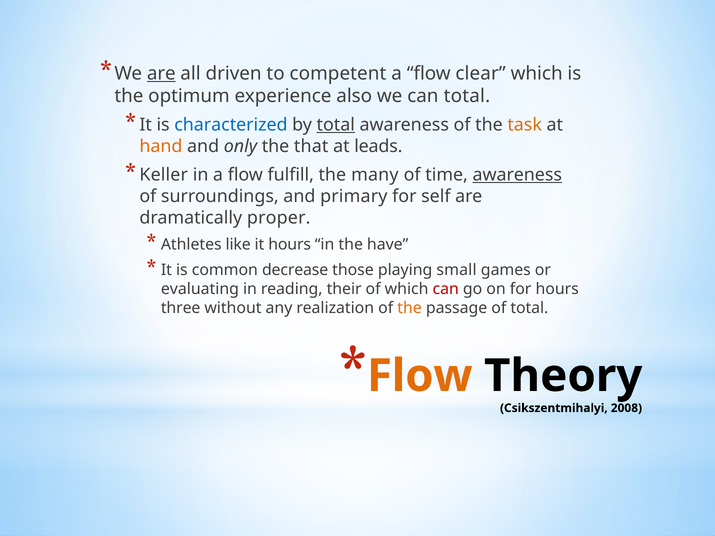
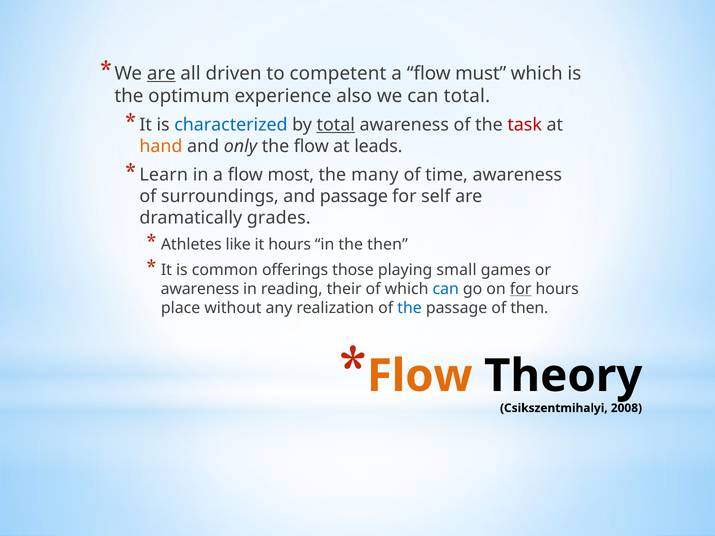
clear: clear -> must
task colour: orange -> red
the that: that -> flow
Keller: Keller -> Learn
fulfill: fulfill -> most
awareness at (517, 175) underline: present -> none
and primary: primary -> passage
proper: proper -> grades
the have: have -> then
decrease: decrease -> offerings
evaluating at (200, 289): evaluating -> awareness
can at (446, 289) colour: red -> blue
for at (521, 289) underline: none -> present
three: three -> place
the at (410, 308) colour: orange -> blue
of total: total -> then
